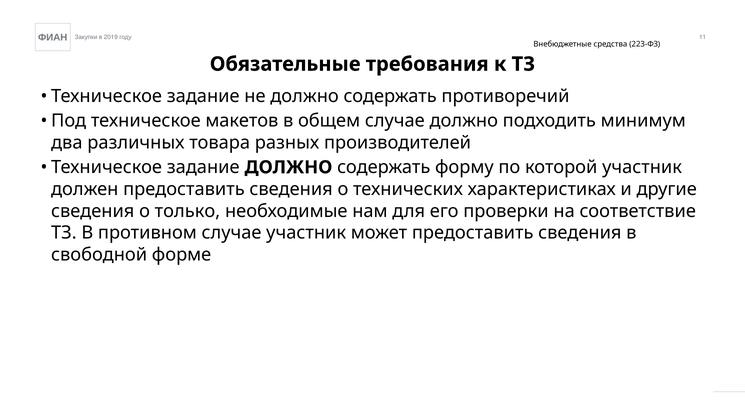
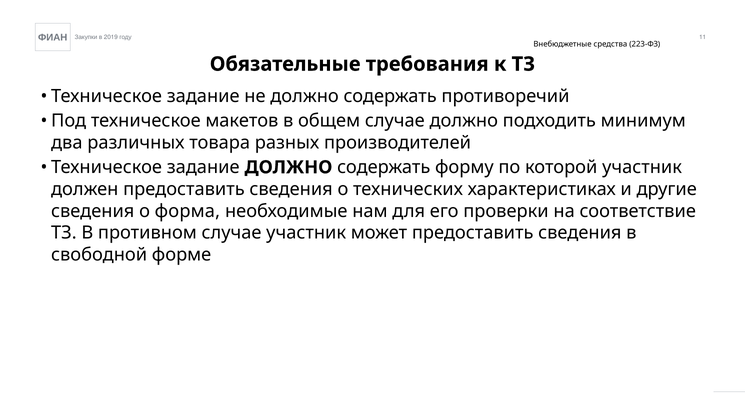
только: только -> форма
